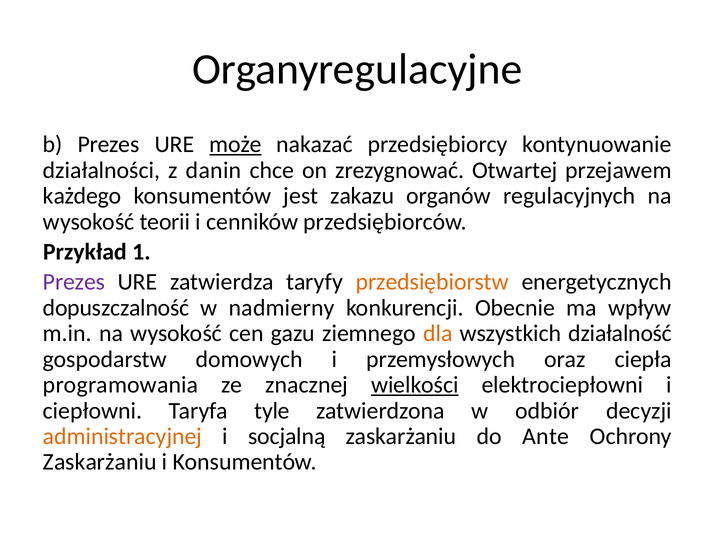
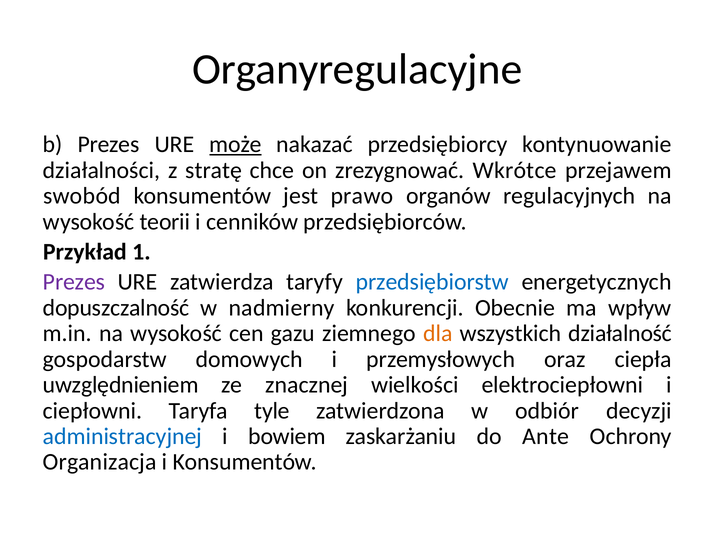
danin: danin -> stratę
Otwartej: Otwartej -> Wkrótce
każdego: każdego -> swobód
zakazu: zakazu -> prawo
przedsiębiorstw colour: orange -> blue
programowania: programowania -> uwzględnieniem
wielkości underline: present -> none
administracyjnej colour: orange -> blue
socjalną: socjalną -> bowiem
Zaskarżaniu at (100, 462): Zaskarżaniu -> Organizacja
